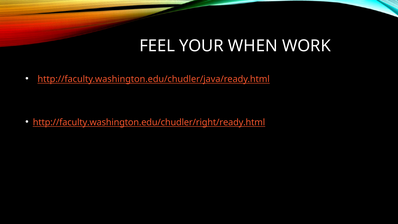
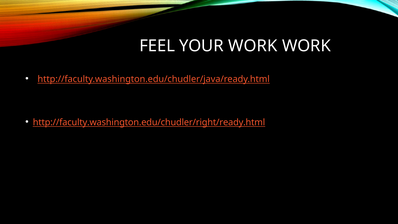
YOUR WHEN: WHEN -> WORK
